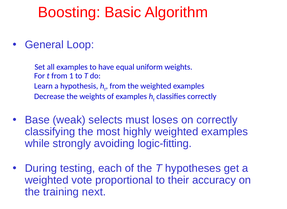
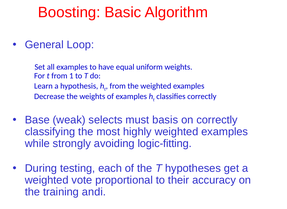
loses: loses -> basis
next: next -> andi
